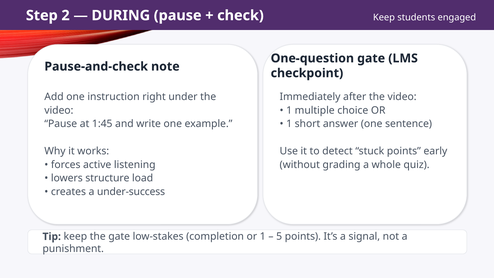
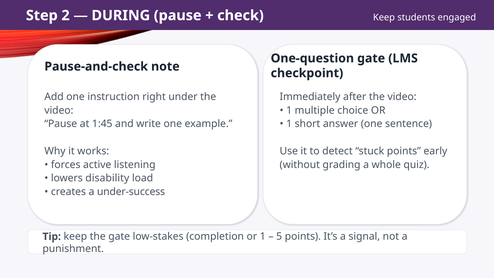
structure: structure -> disability
